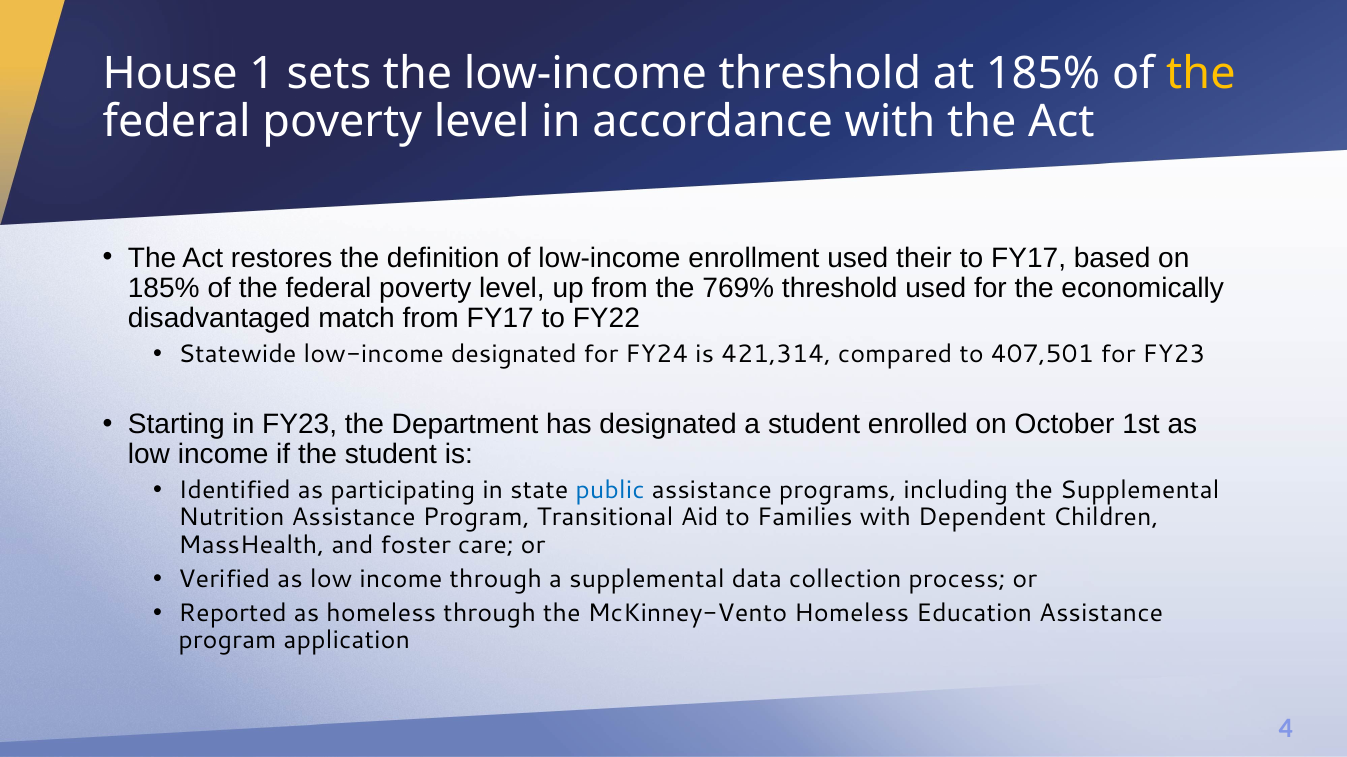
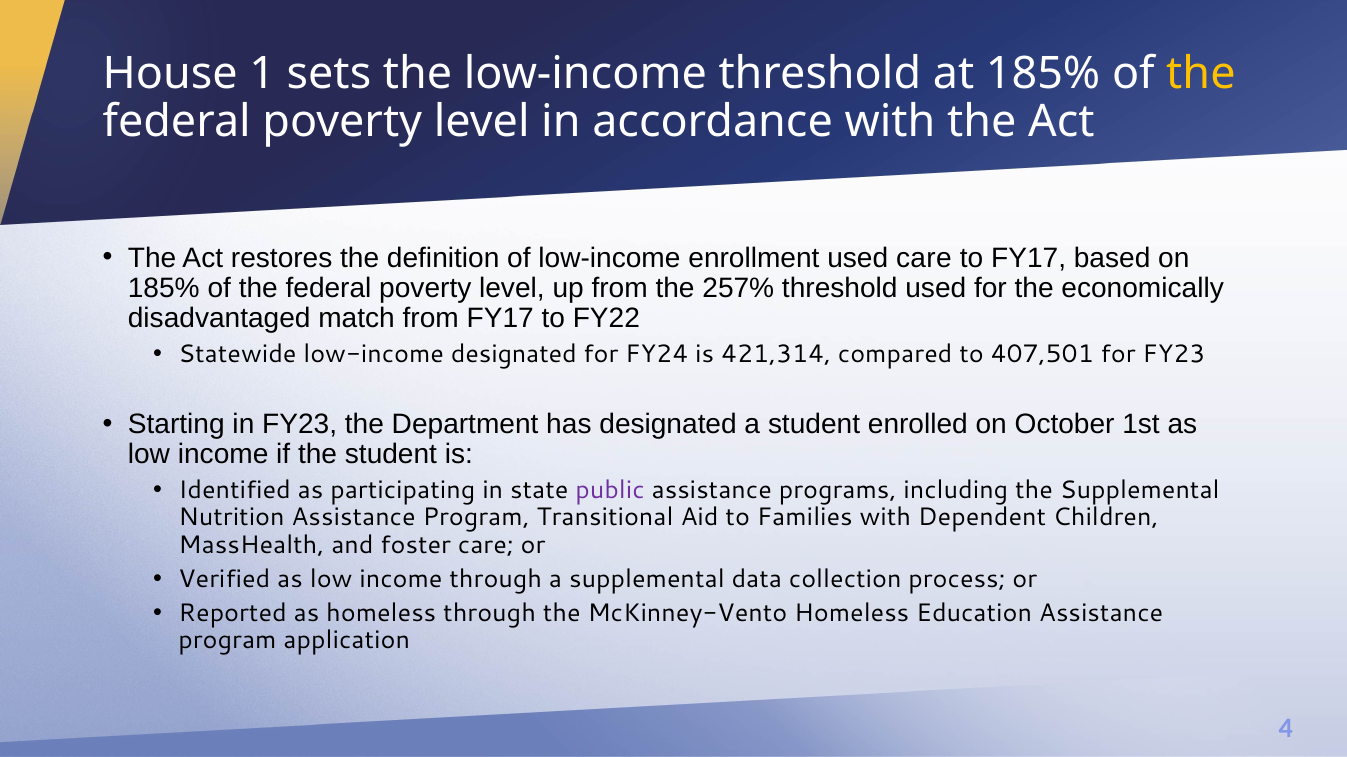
used their: their -> care
769%: 769% -> 257%
public colour: blue -> purple
